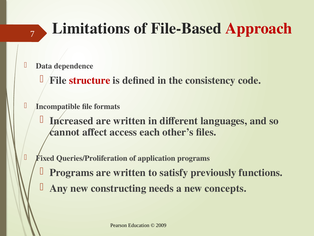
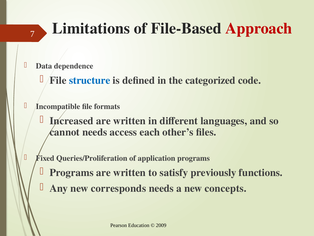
structure colour: red -> blue
consistency: consistency -> categorized
cannot affect: affect -> needs
constructing: constructing -> corresponds
